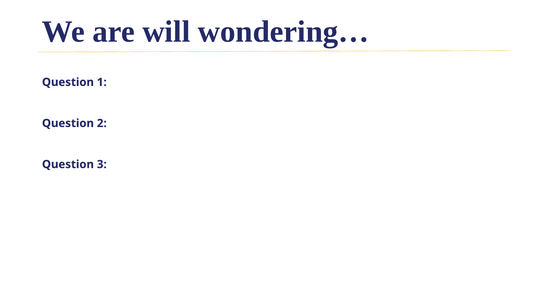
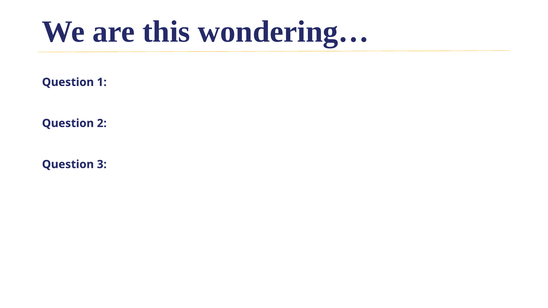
will: will -> this
